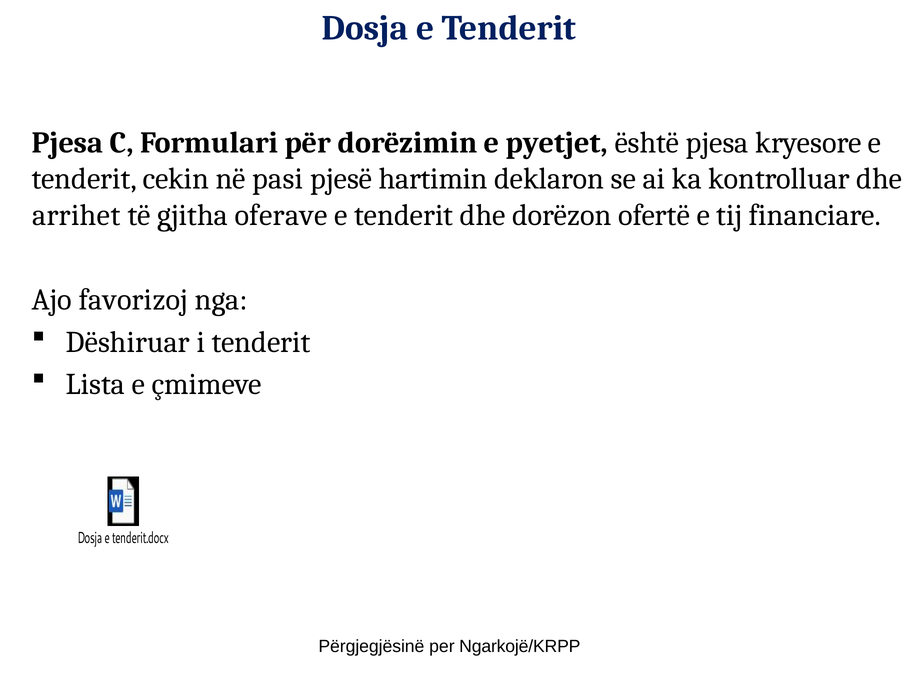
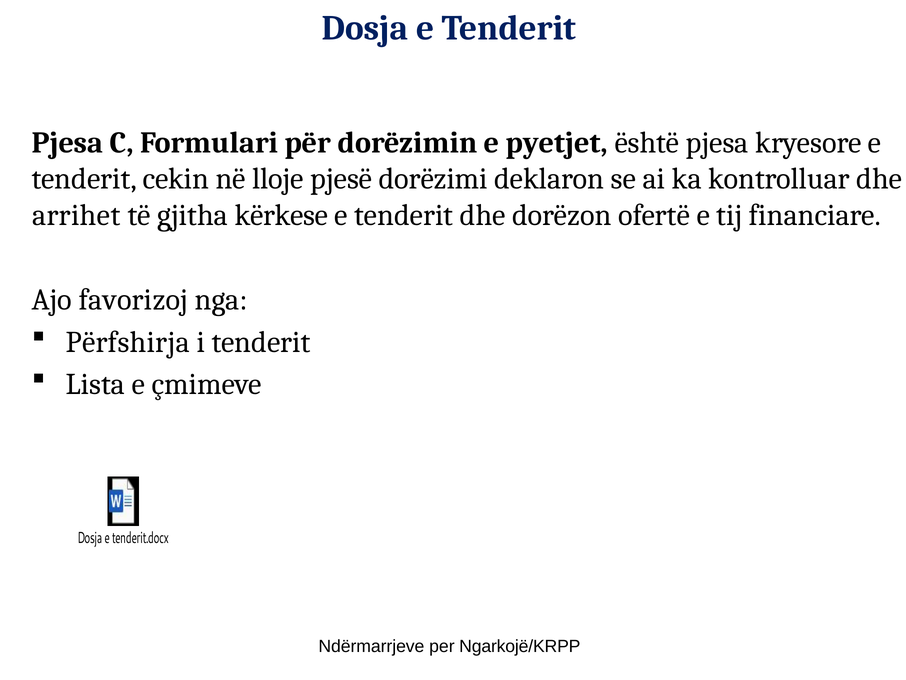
pasi: pasi -> lloje
hartimin: hartimin -> dorëzimi
oferave: oferave -> kërkese
Dëshiruar: Dëshiruar -> Përfshirja
Përgjegjësinë: Përgjegjësinë -> Ndërmarrjeve
